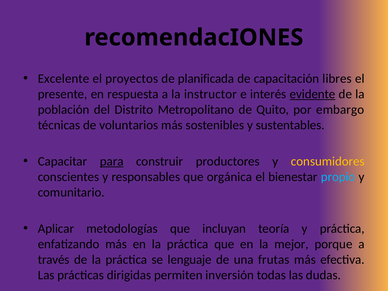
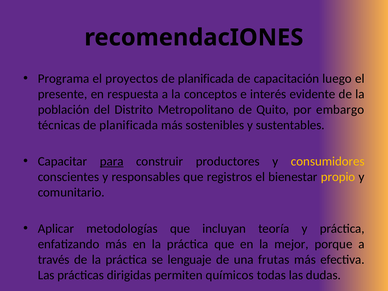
Excelente: Excelente -> Programa
libres: libres -> luego
instructor: instructor -> conceptos
evidente underline: present -> none
técnicas de voluntarios: voluntarios -> planificada
orgánica: orgánica -> registros
propio colour: light blue -> yellow
inversión: inversión -> químicos
